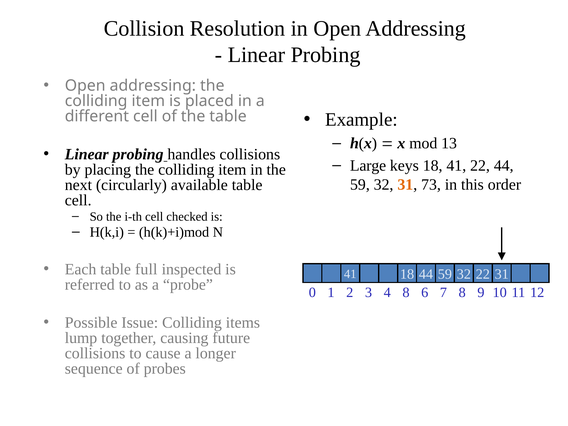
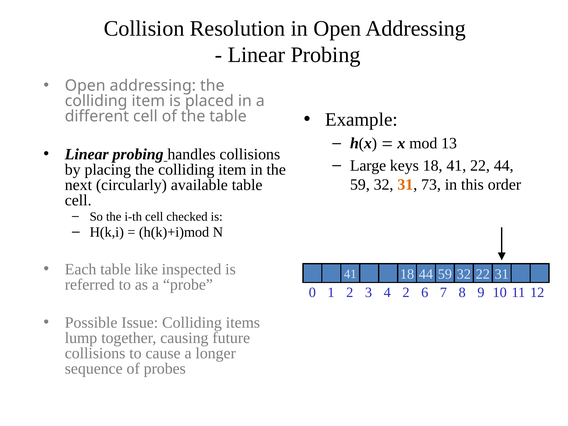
full: full -> like
4 8: 8 -> 2
